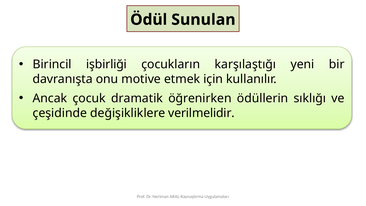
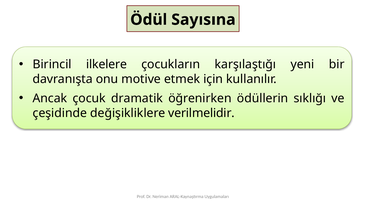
Sunulan: Sunulan -> Sayısına
işbirliği: işbirliği -> ilkelere
